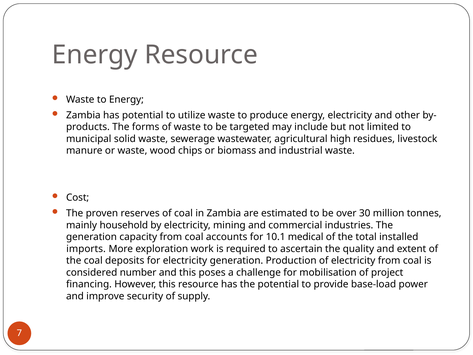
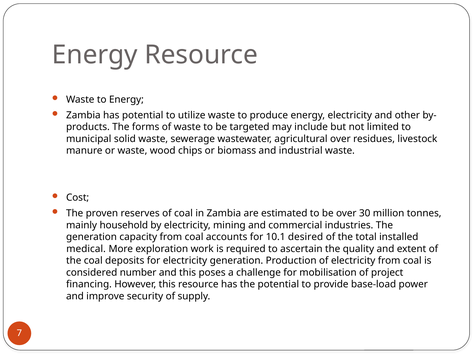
agricultural high: high -> over
medical: medical -> desired
imports: imports -> medical
